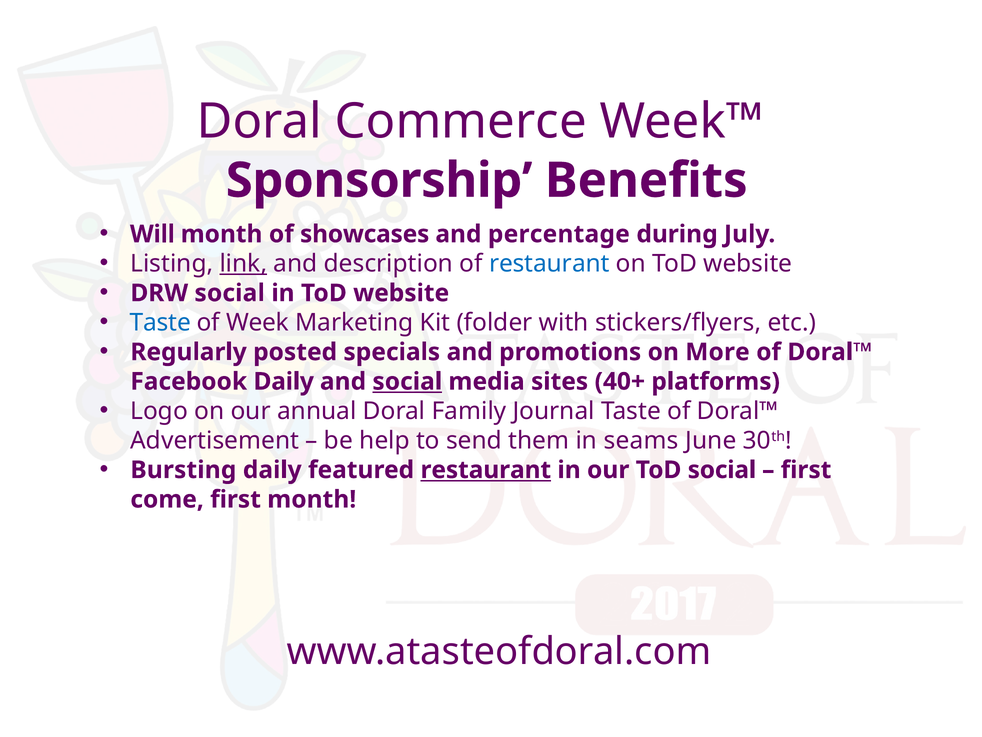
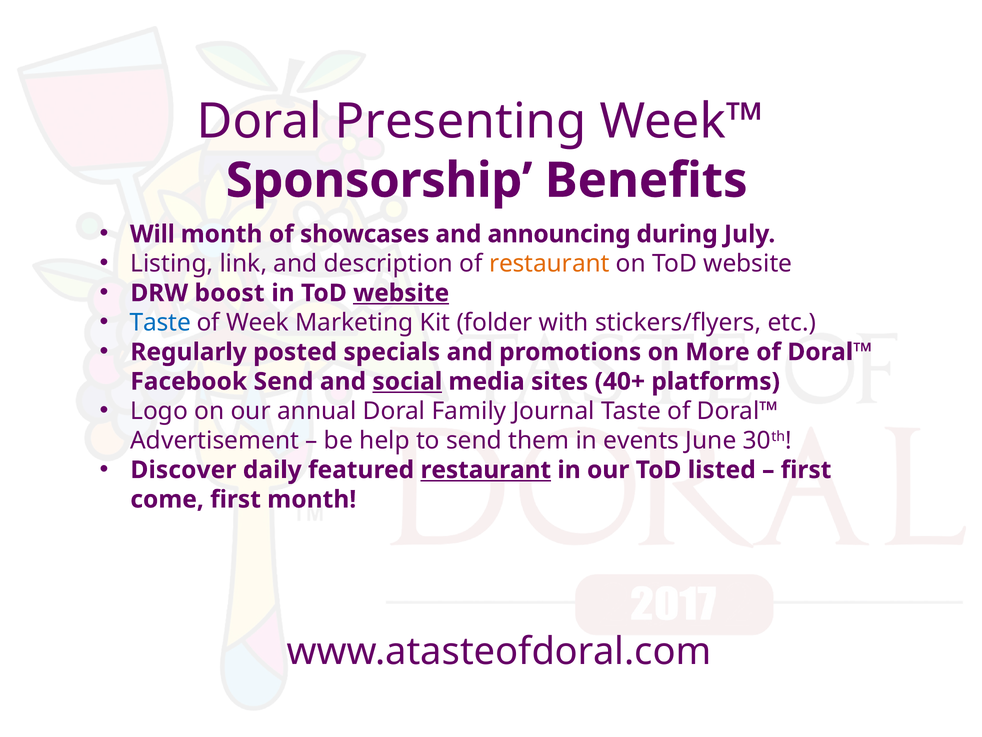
Commerce: Commerce -> Presenting
percentage: percentage -> announcing
link underline: present -> none
restaurant at (549, 263) colour: blue -> orange
DRW social: social -> boost
website at (401, 293) underline: none -> present
Facebook Daily: Daily -> Send
seams: seams -> events
Bursting: Bursting -> Discover
ToD social: social -> listed
